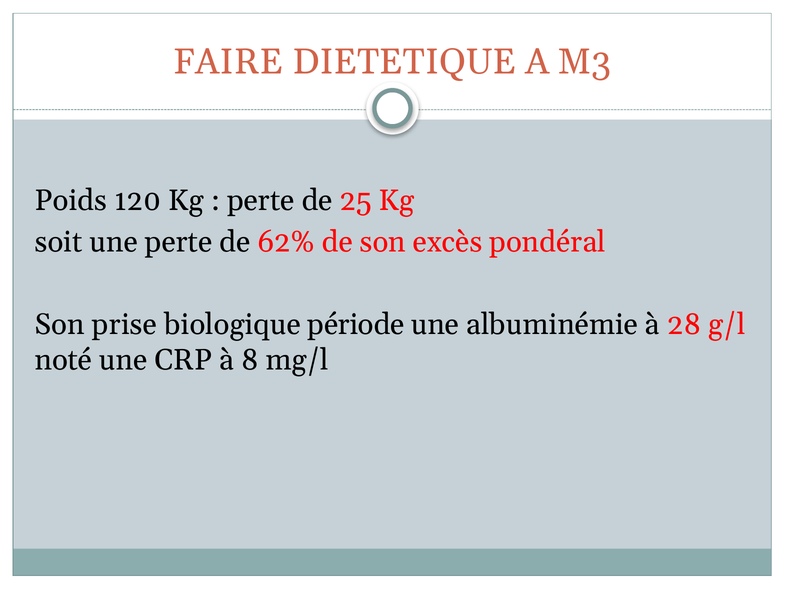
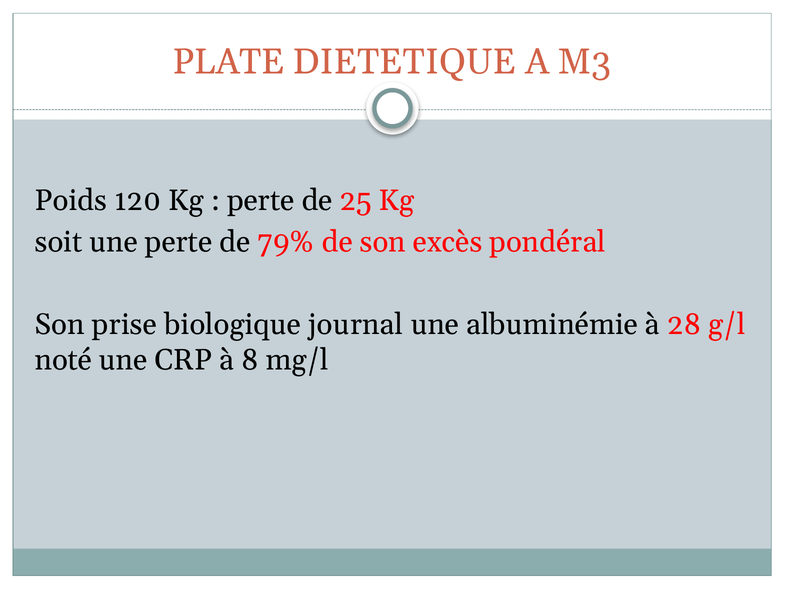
FAIRE: FAIRE -> PLATE
62%: 62% -> 79%
période: période -> journal
